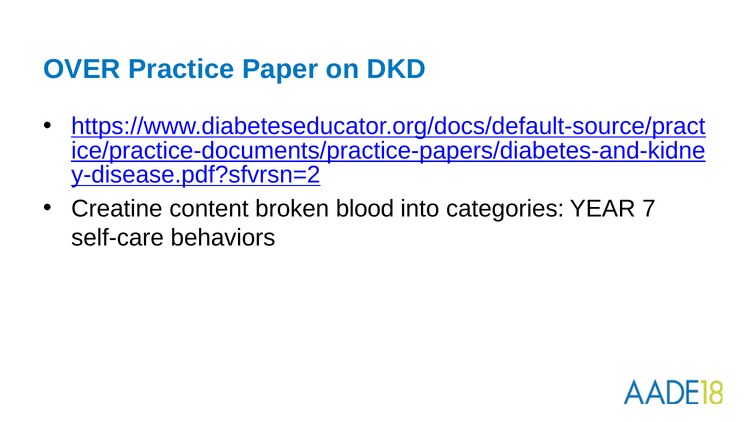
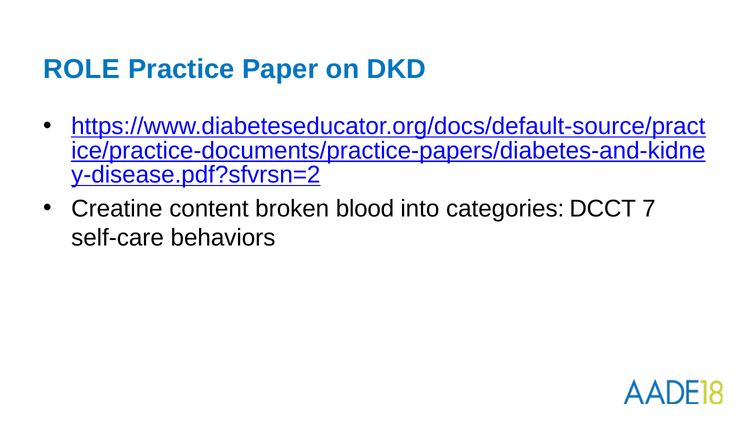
OVER: OVER -> ROLE
YEAR: YEAR -> DCCT
